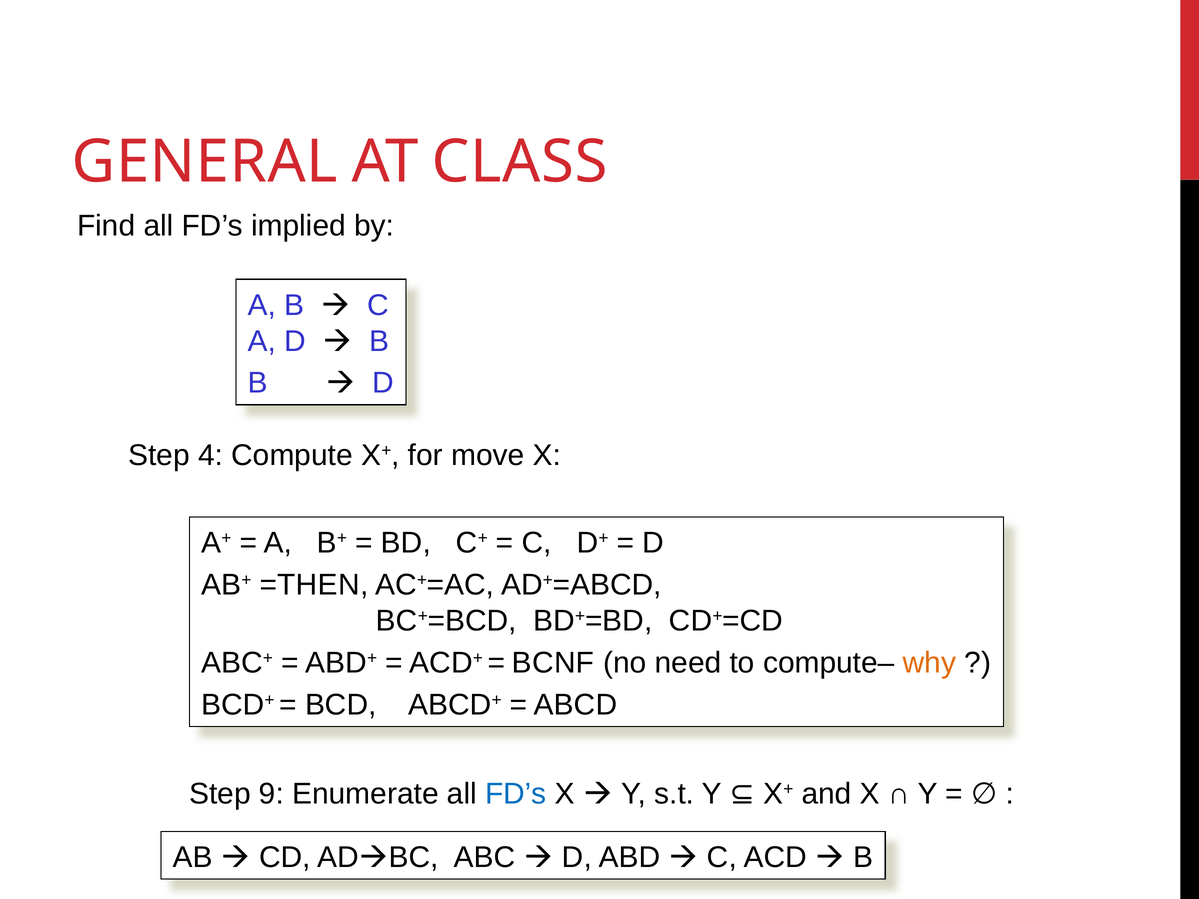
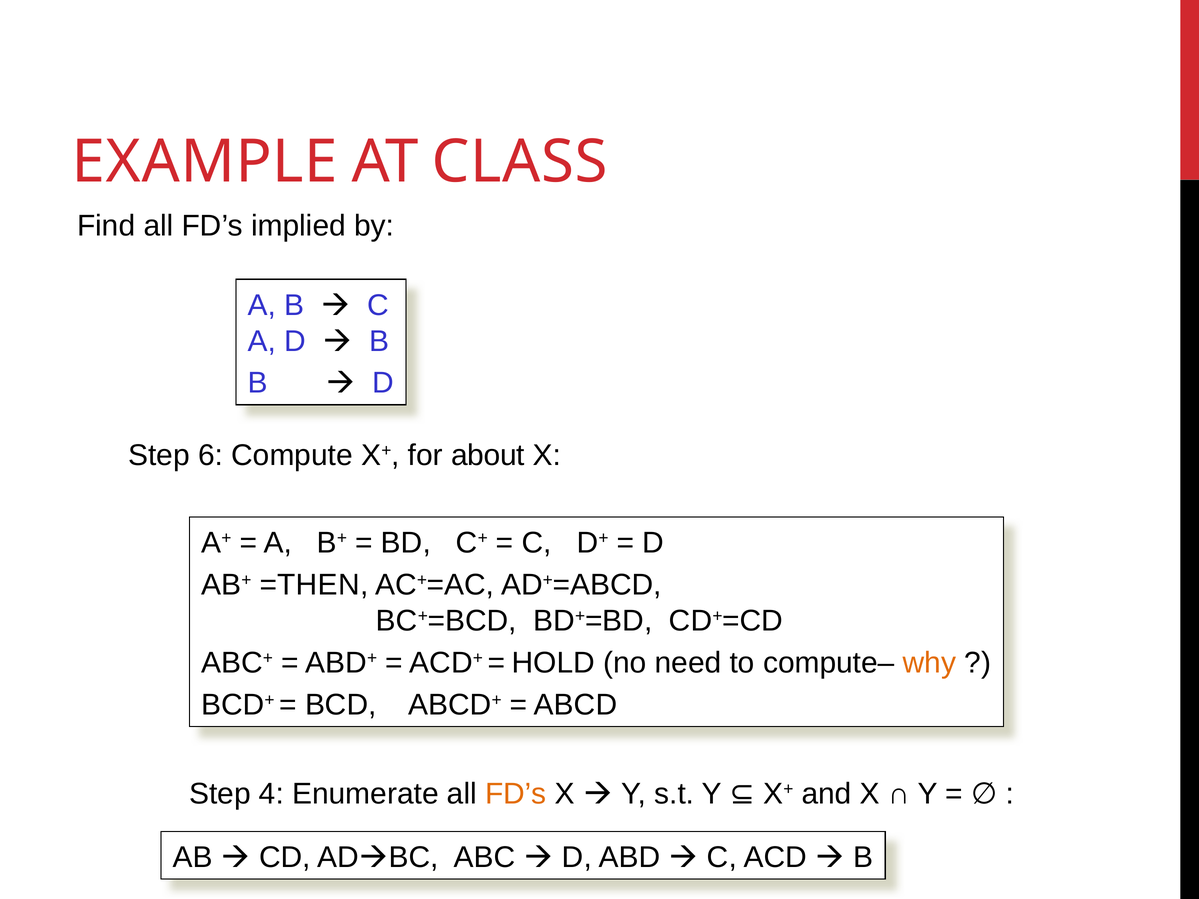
GENERAL: GENERAL -> EXAMPLE
4: 4 -> 6
move: move -> about
BCNF: BCNF -> HOLD
9: 9 -> 4
FD’s at (516, 794) colour: blue -> orange
